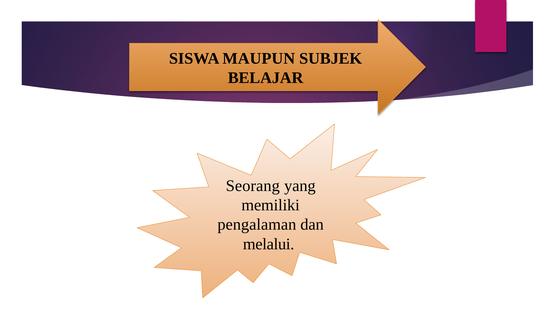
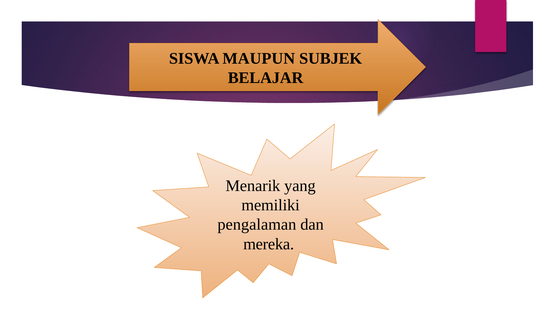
Seorang: Seorang -> Menarik
melalui: melalui -> mereka
